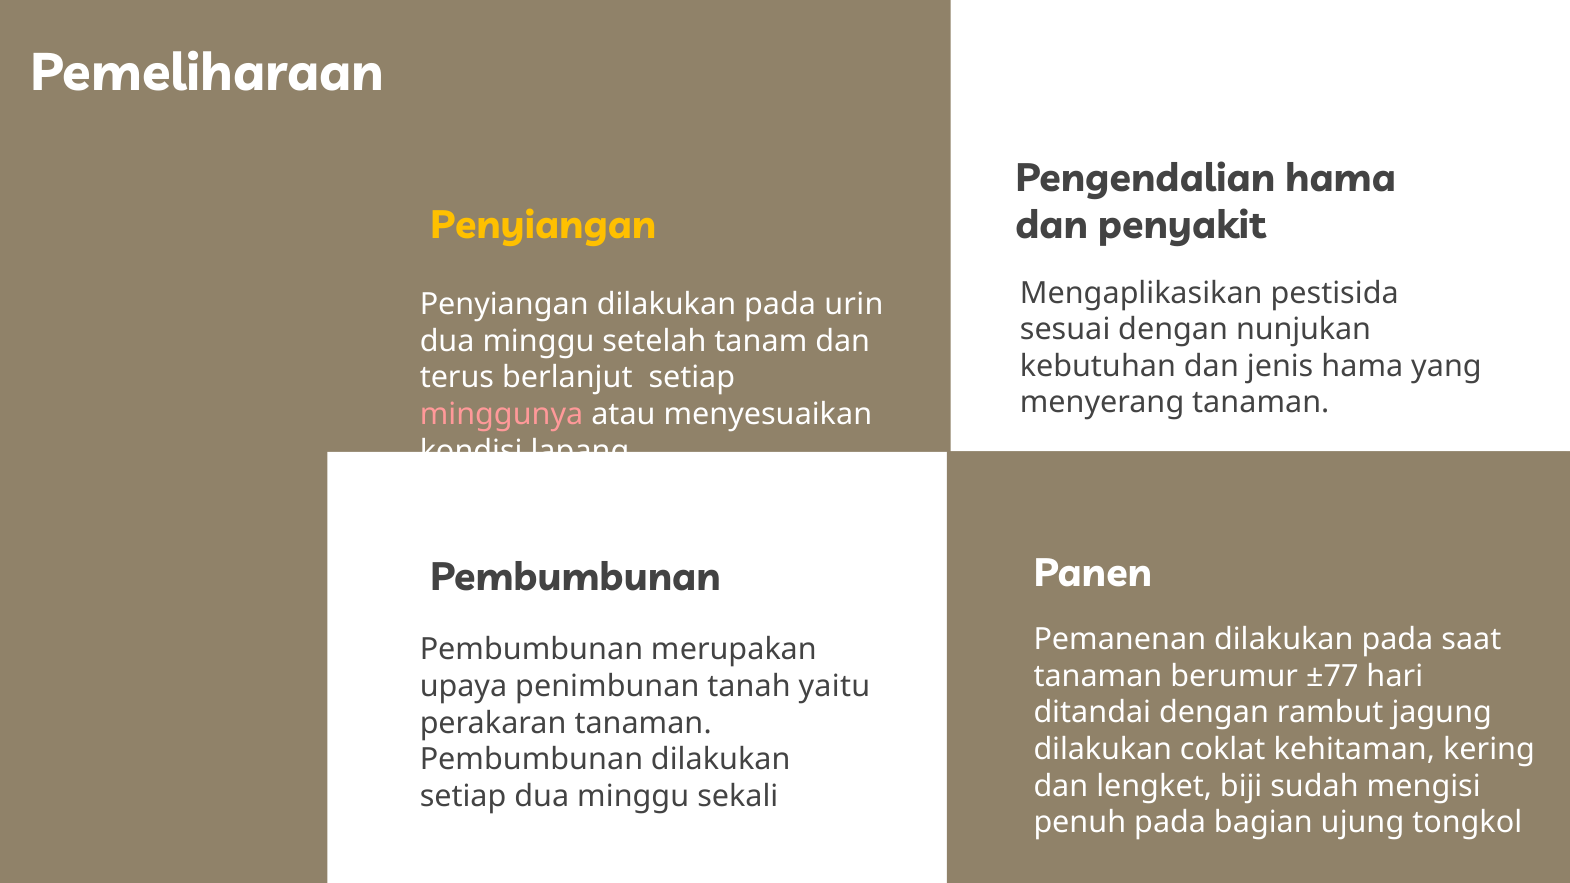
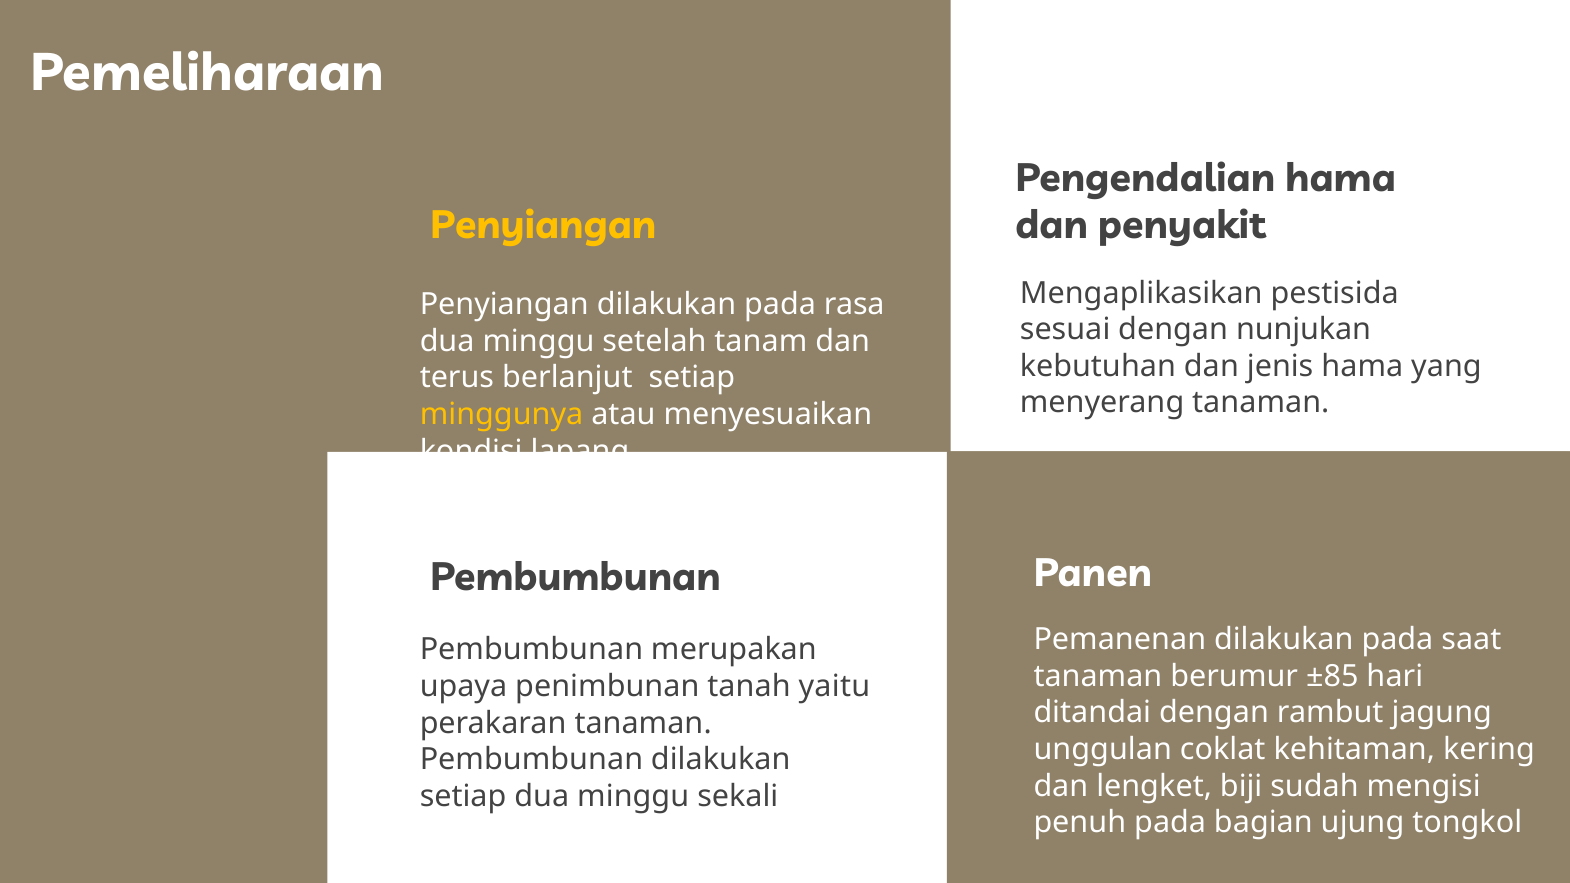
urin: urin -> rasa
minggunya colour: pink -> yellow
±77: ±77 -> ±85
dilakukan at (1103, 749): dilakukan -> unggulan
